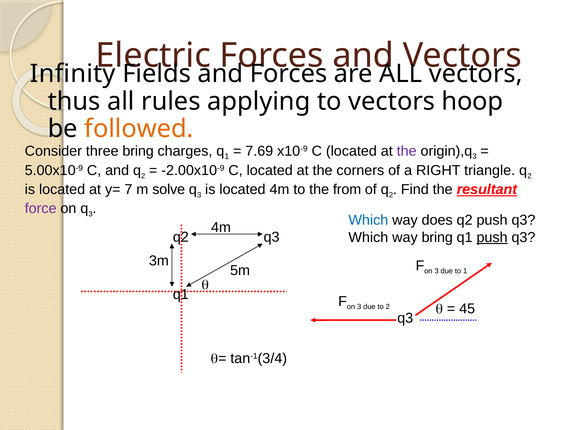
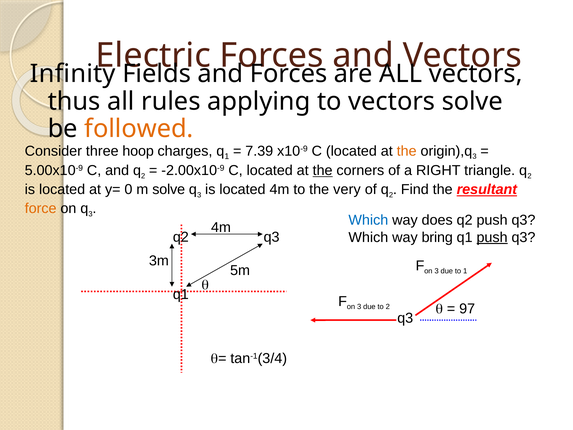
vectors hoop: hoop -> solve
three bring: bring -> hoop
7.69: 7.69 -> 7.39
the at (407, 151) colour: purple -> orange
the at (323, 170) underline: none -> present
7: 7 -> 0
from: from -> very
force colour: purple -> orange
45: 45 -> 97
